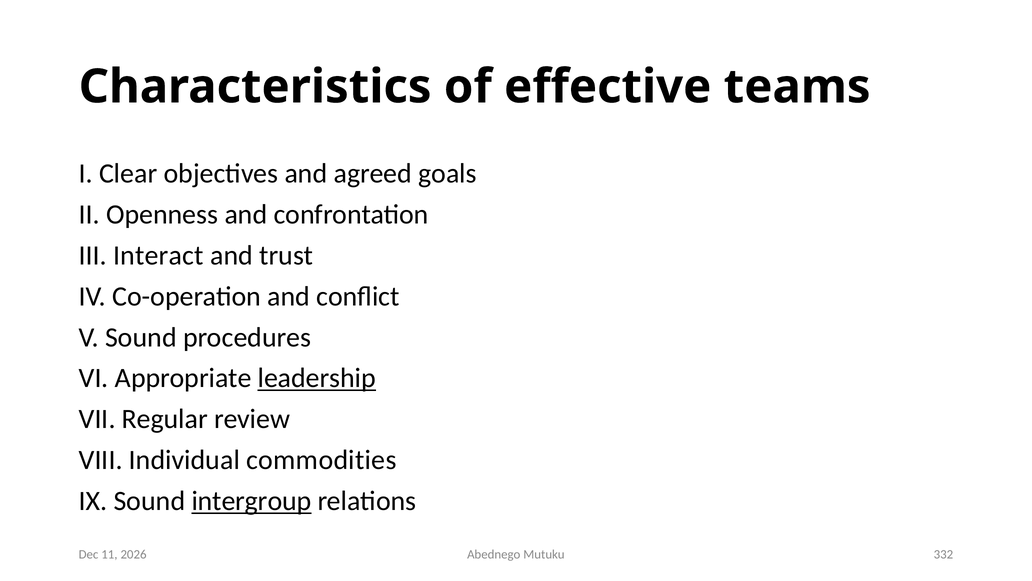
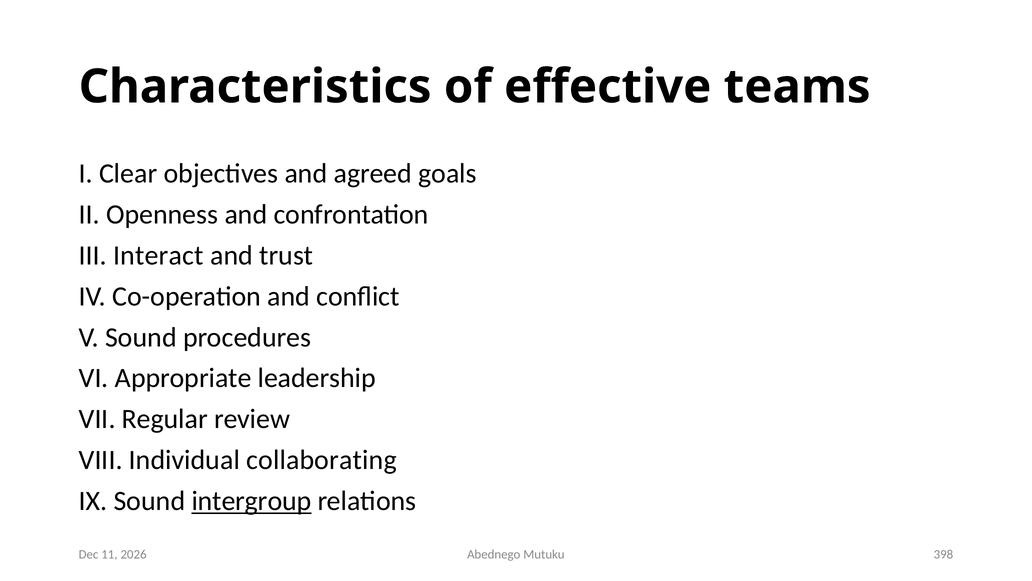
leadership underline: present -> none
commodities: commodities -> collaborating
332: 332 -> 398
